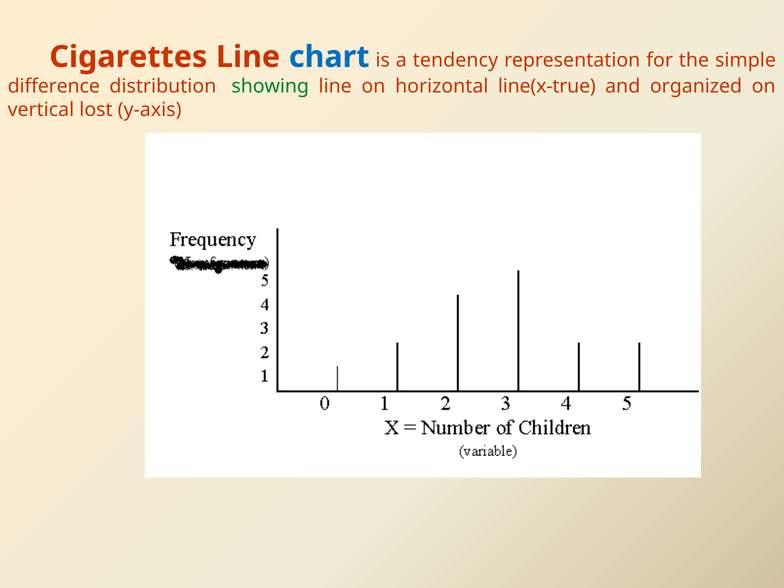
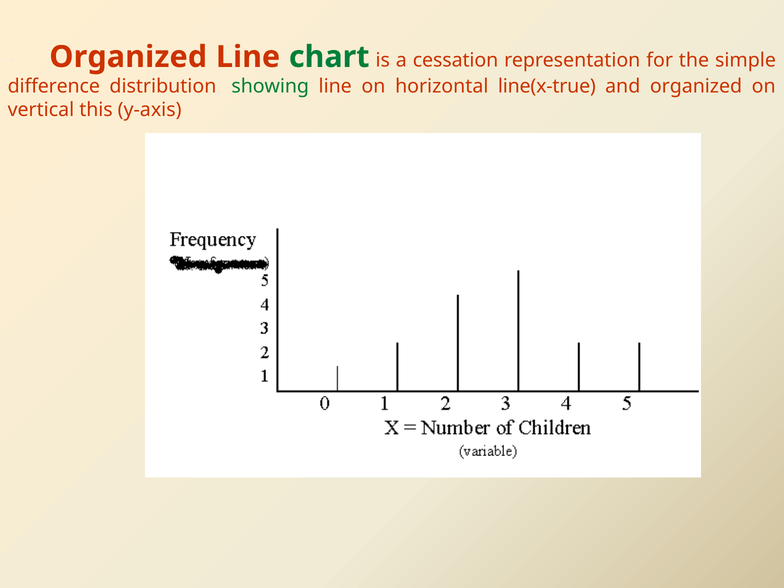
Cigarettes at (128, 57): Cigarettes -> Organized
chart colour: blue -> green
tendency: tendency -> cessation
lost: lost -> this
